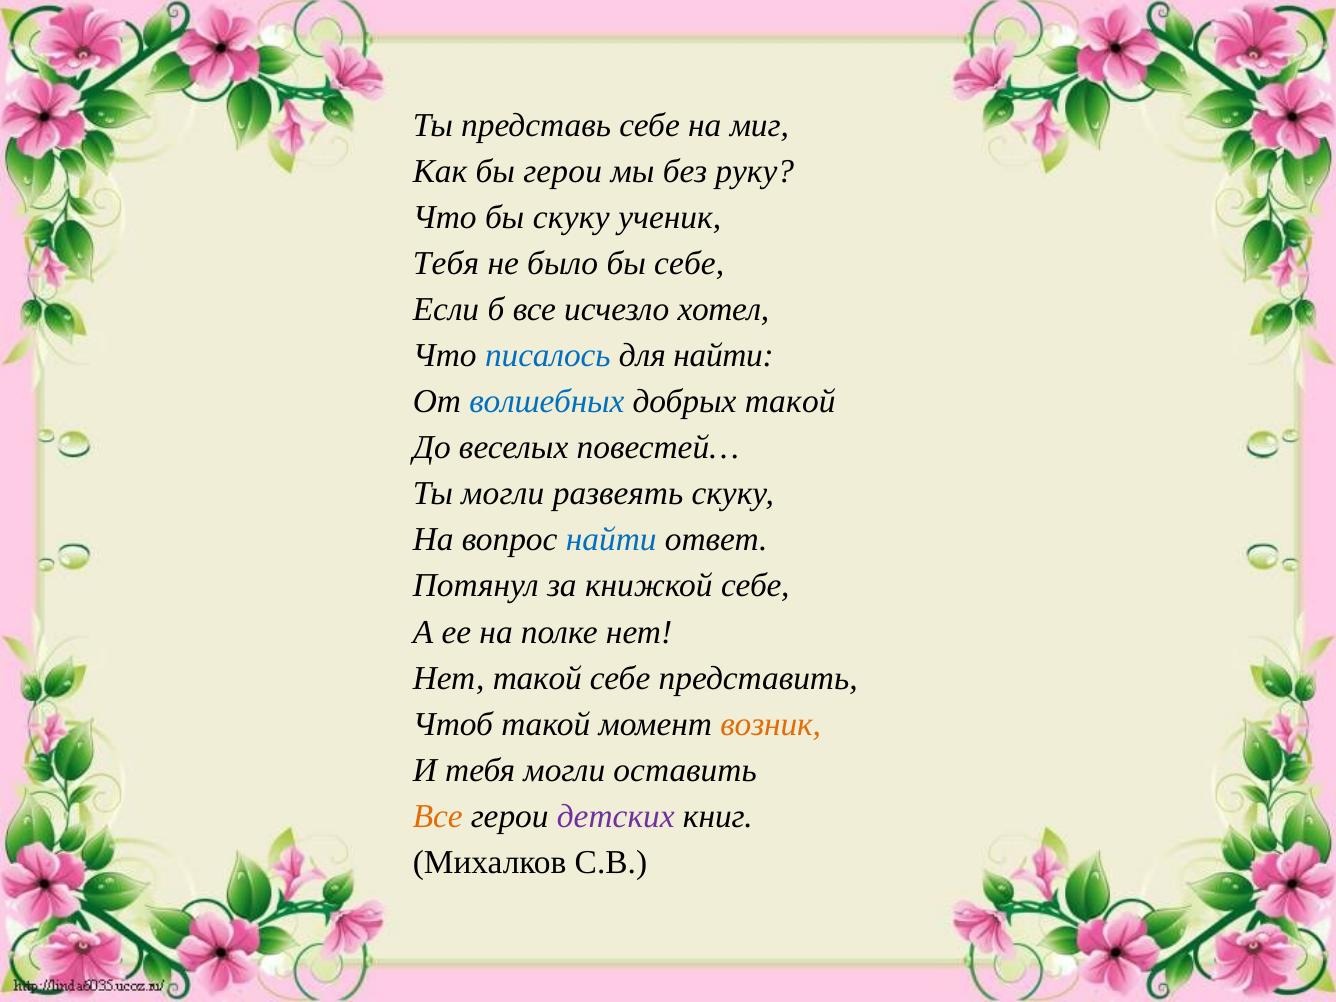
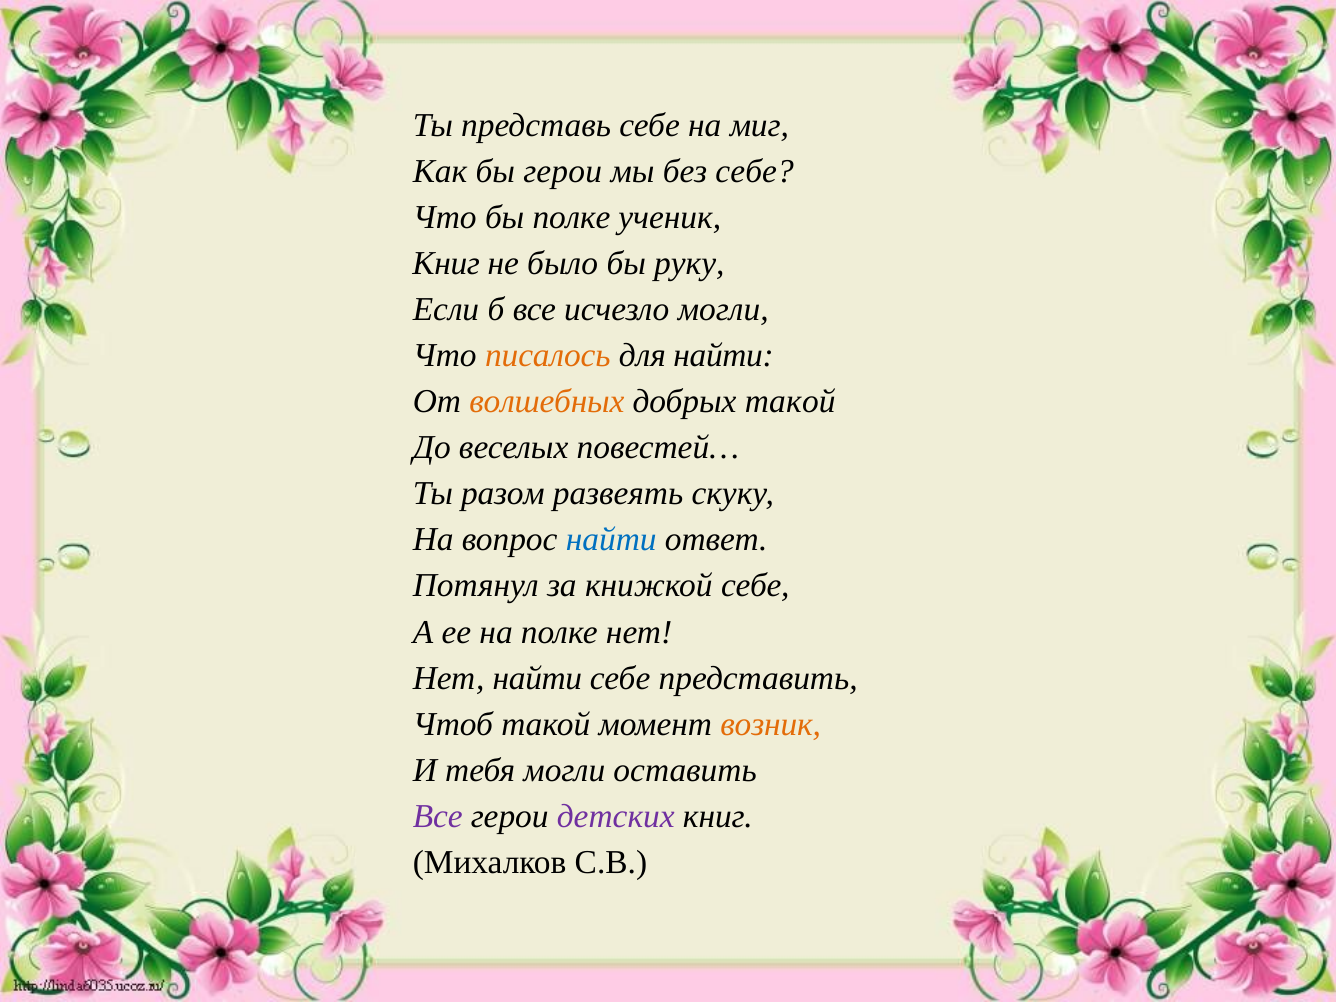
без руку: руку -> себе
бы скуку: скуку -> полке
Тебя at (446, 263): Тебя -> Книг
бы себе: себе -> руку
исчезло хотел: хотел -> могли
писалось colour: blue -> orange
волшебных colour: blue -> orange
Ты могли: могли -> разом
Нет такой: такой -> найти
Все at (438, 816) colour: orange -> purple
